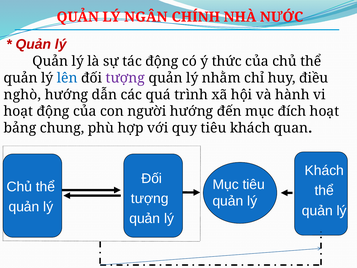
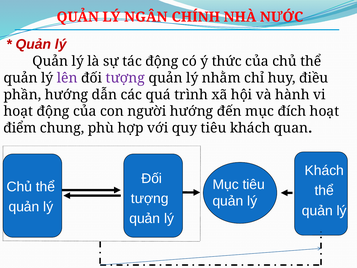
lên colour: blue -> purple
nghò: nghò -> phần
bảng: bảng -> điểm
